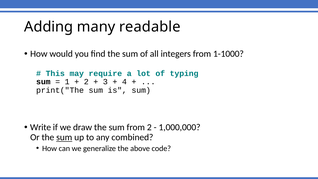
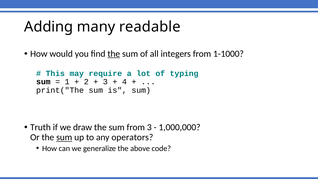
the at (114, 54) underline: none -> present
Write: Write -> Truth
from 2: 2 -> 3
combined: combined -> operators
